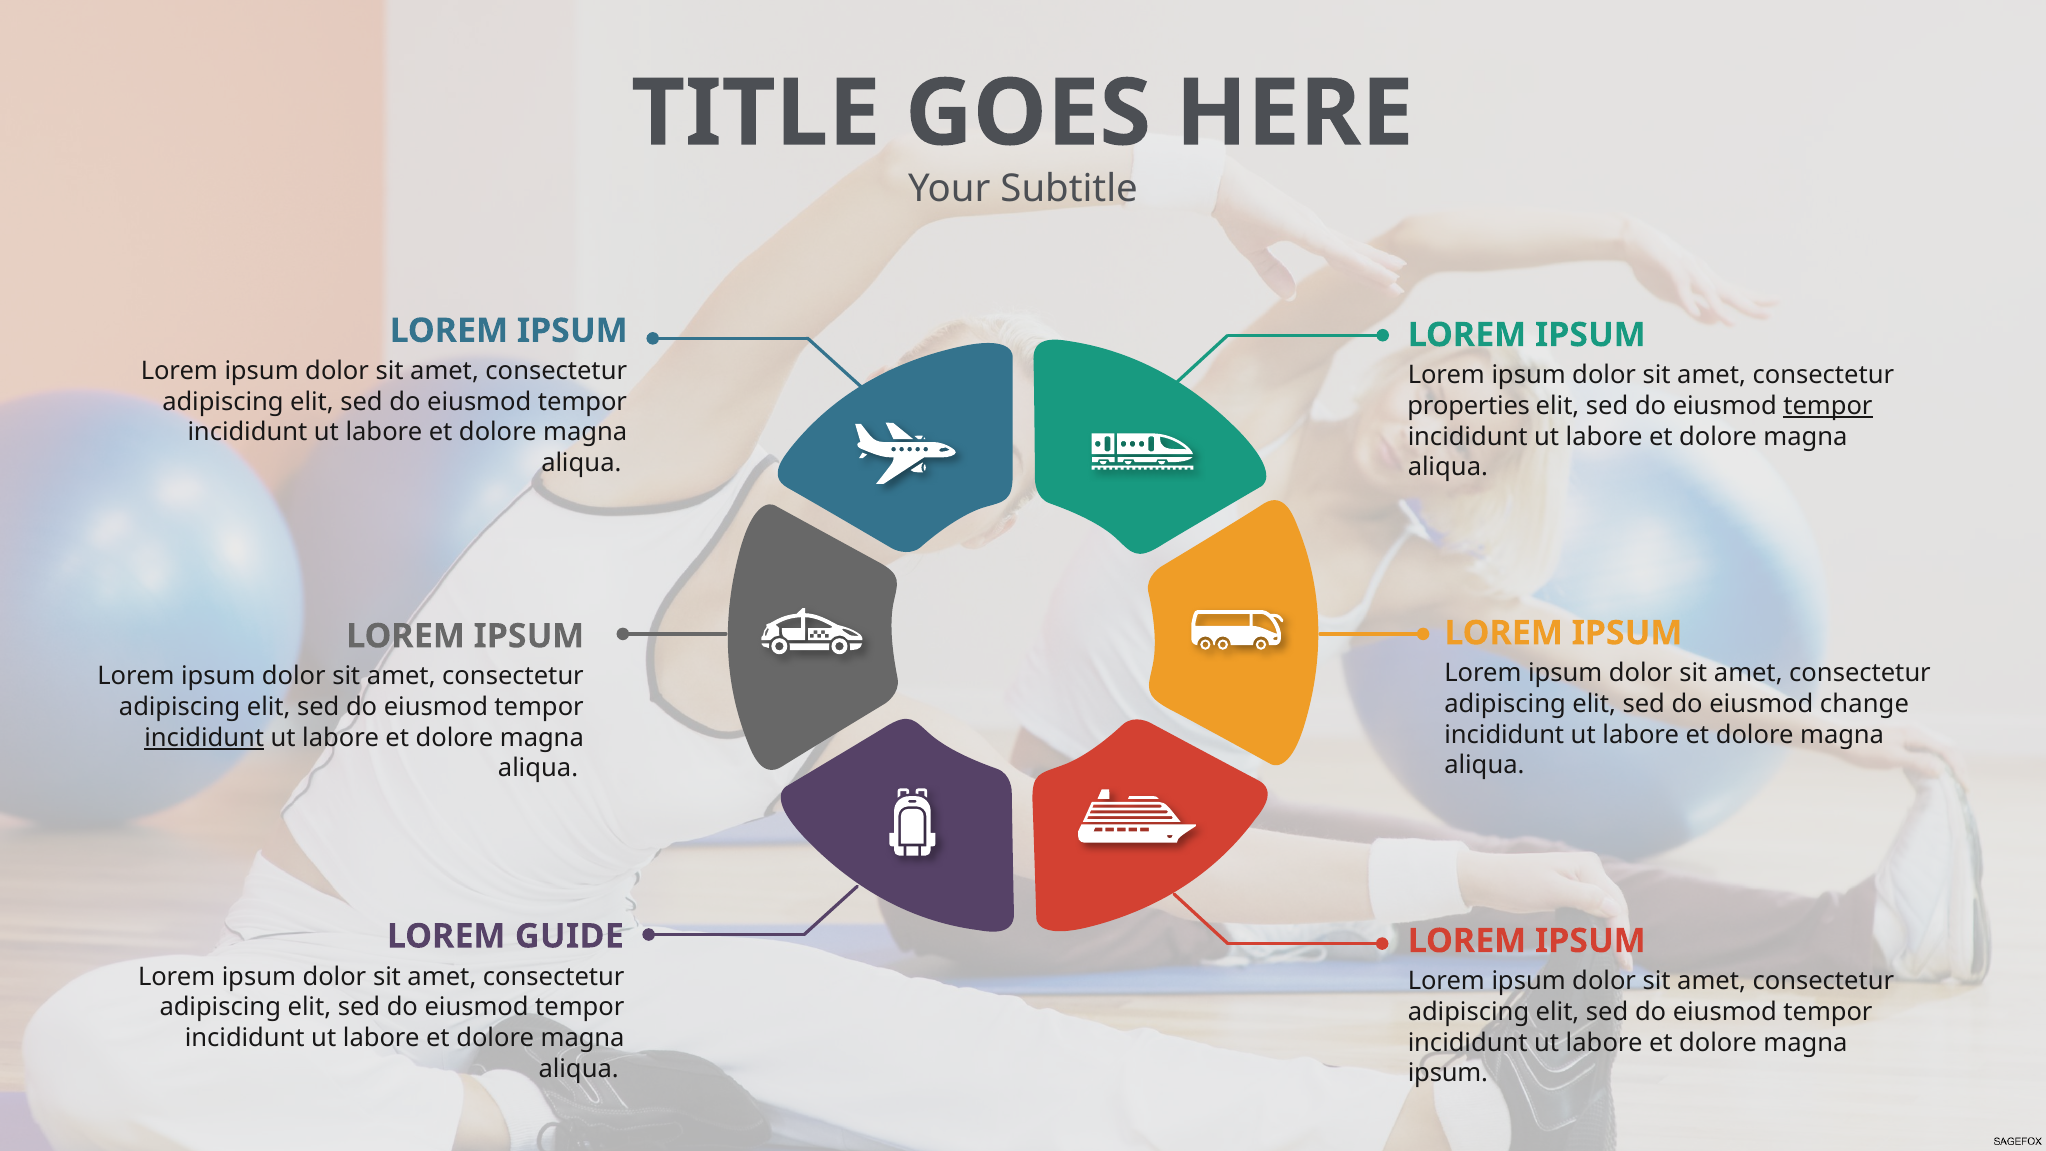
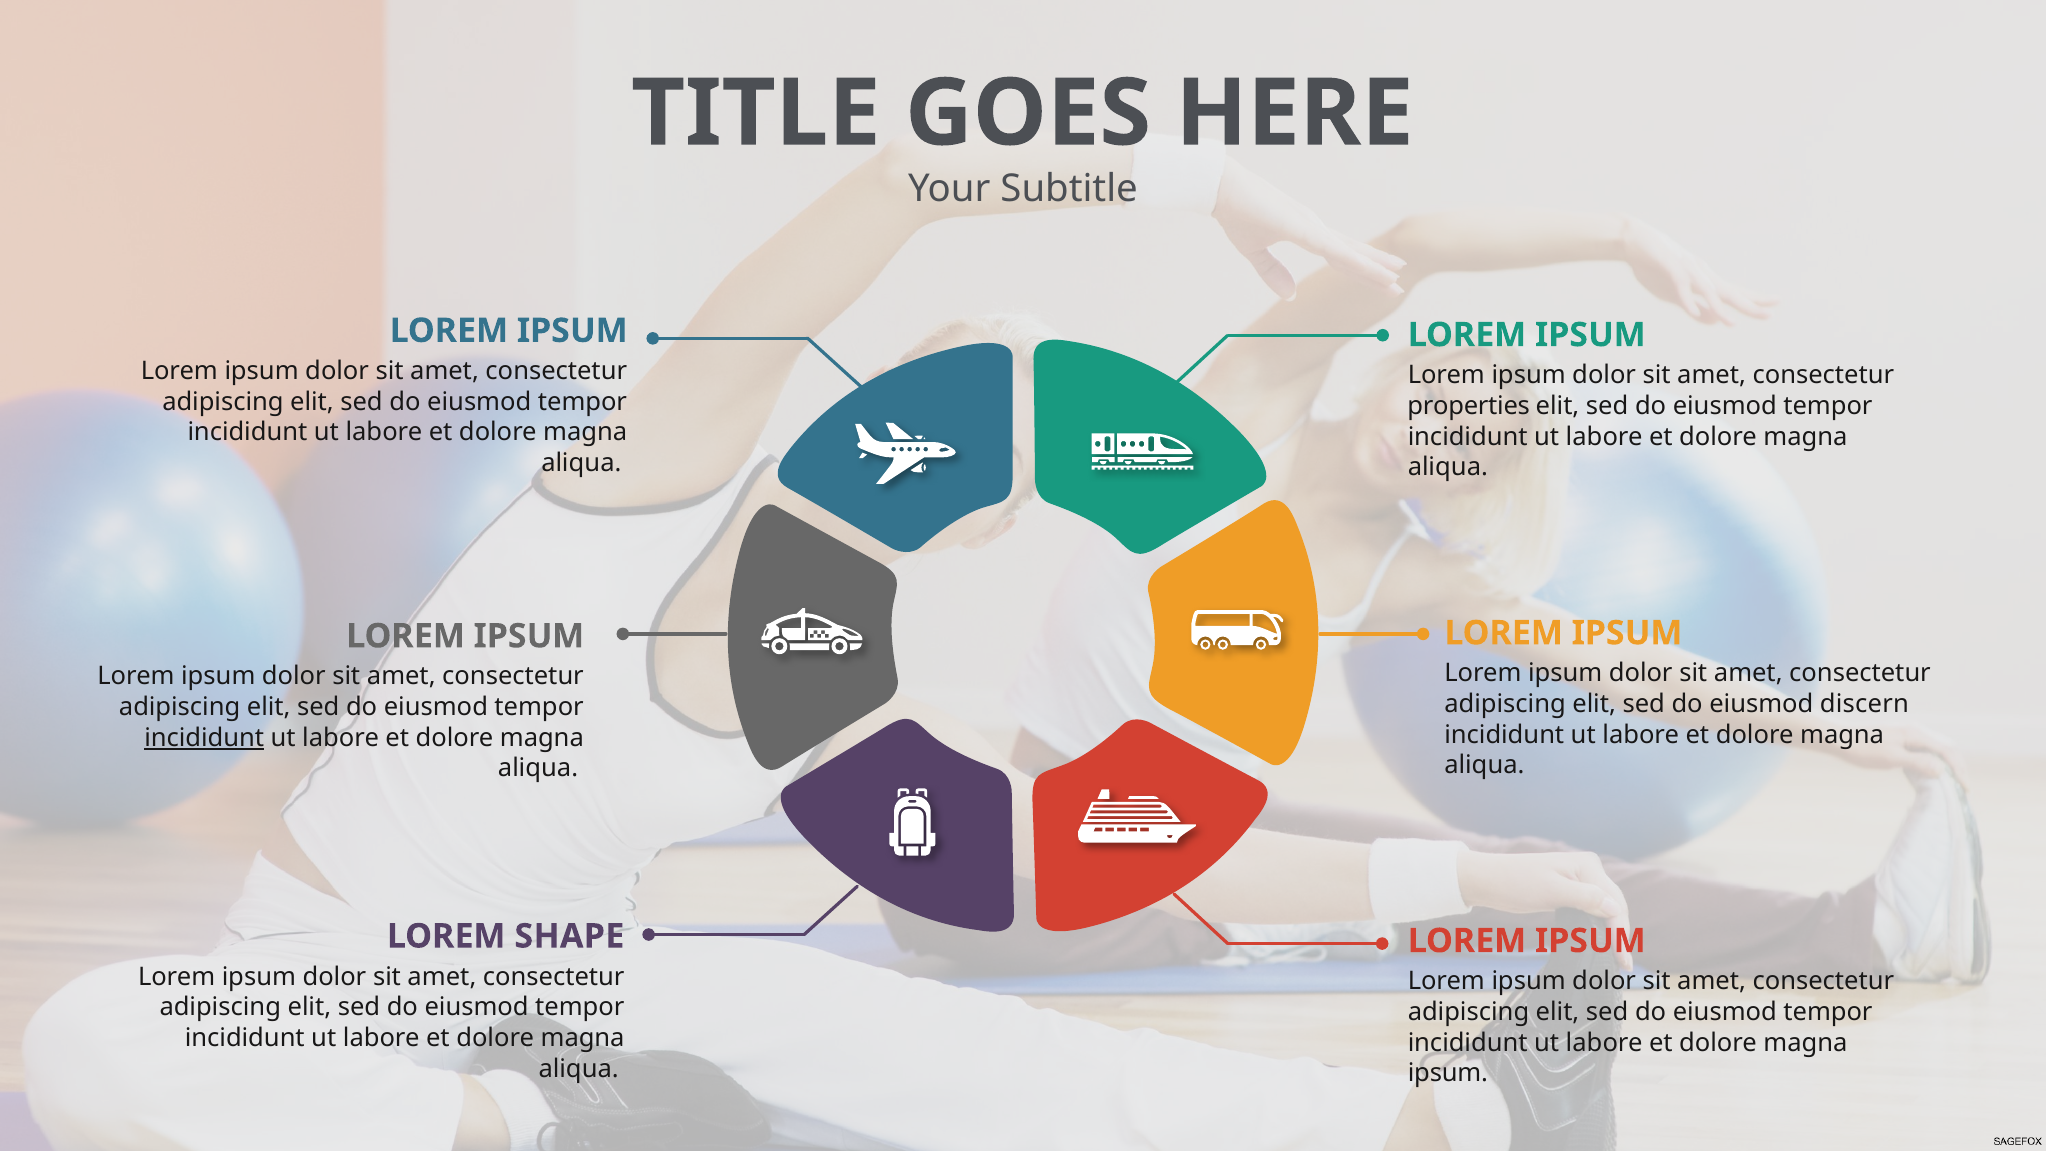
tempor at (1828, 406) underline: present -> none
change: change -> discern
GUIDE: GUIDE -> SHAPE
